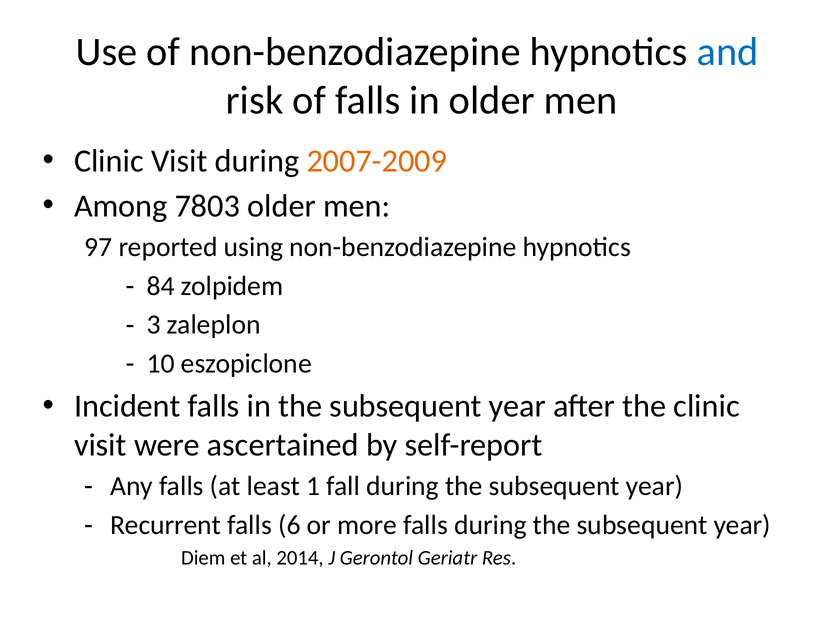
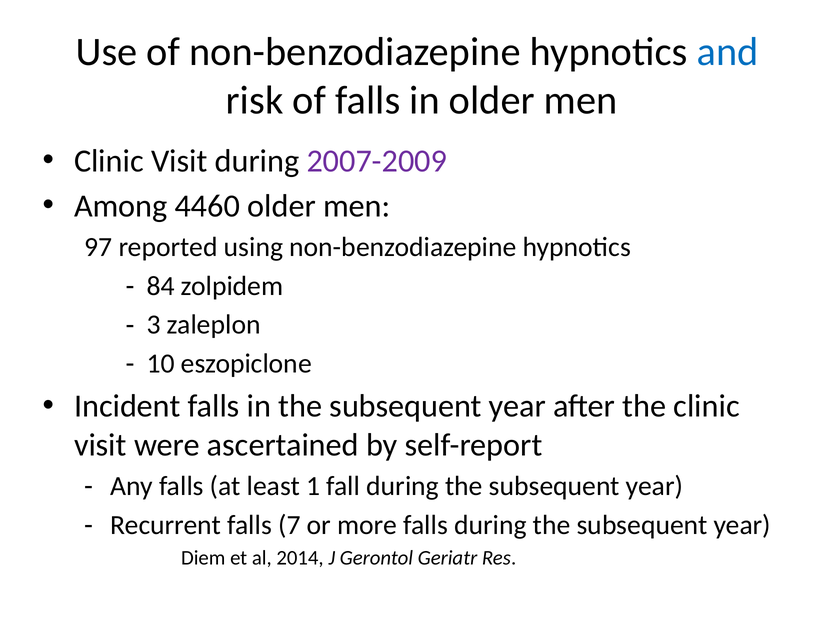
2007-2009 colour: orange -> purple
7803: 7803 -> 4460
6: 6 -> 7
